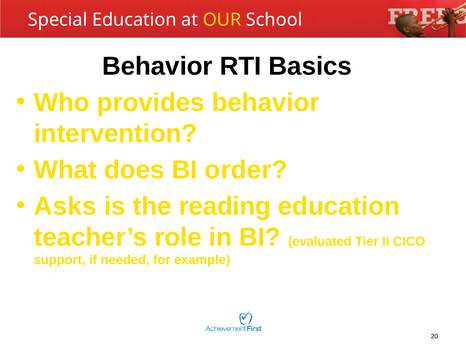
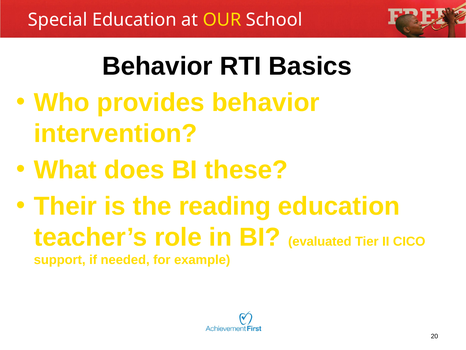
order: order -> these
Asks: Asks -> Their
